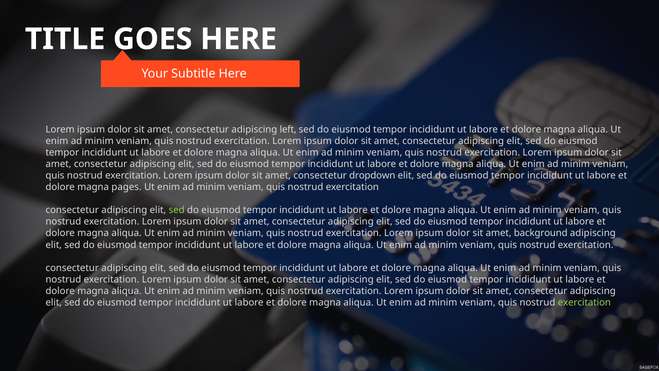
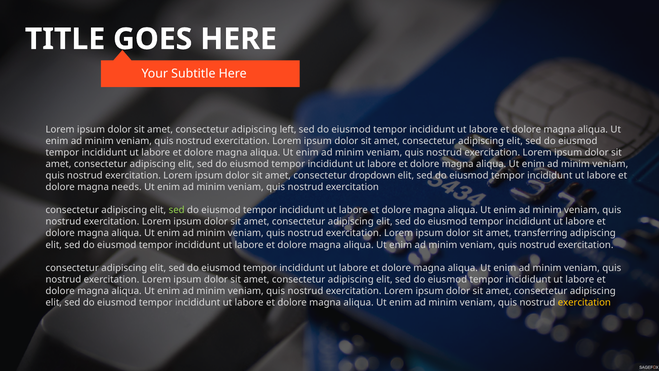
pages: pages -> needs
background: background -> transferring
exercitation at (584, 302) colour: light green -> yellow
